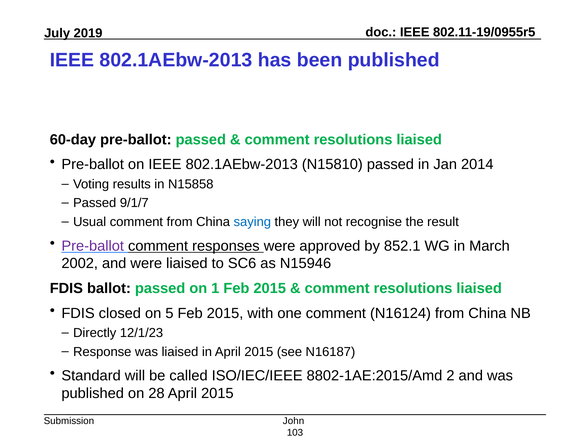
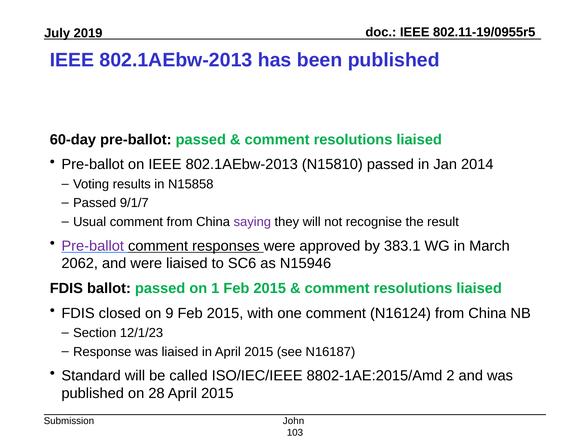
saying colour: blue -> purple
852.1: 852.1 -> 383.1
2002: 2002 -> 2062
5: 5 -> 9
Directly: Directly -> Section
